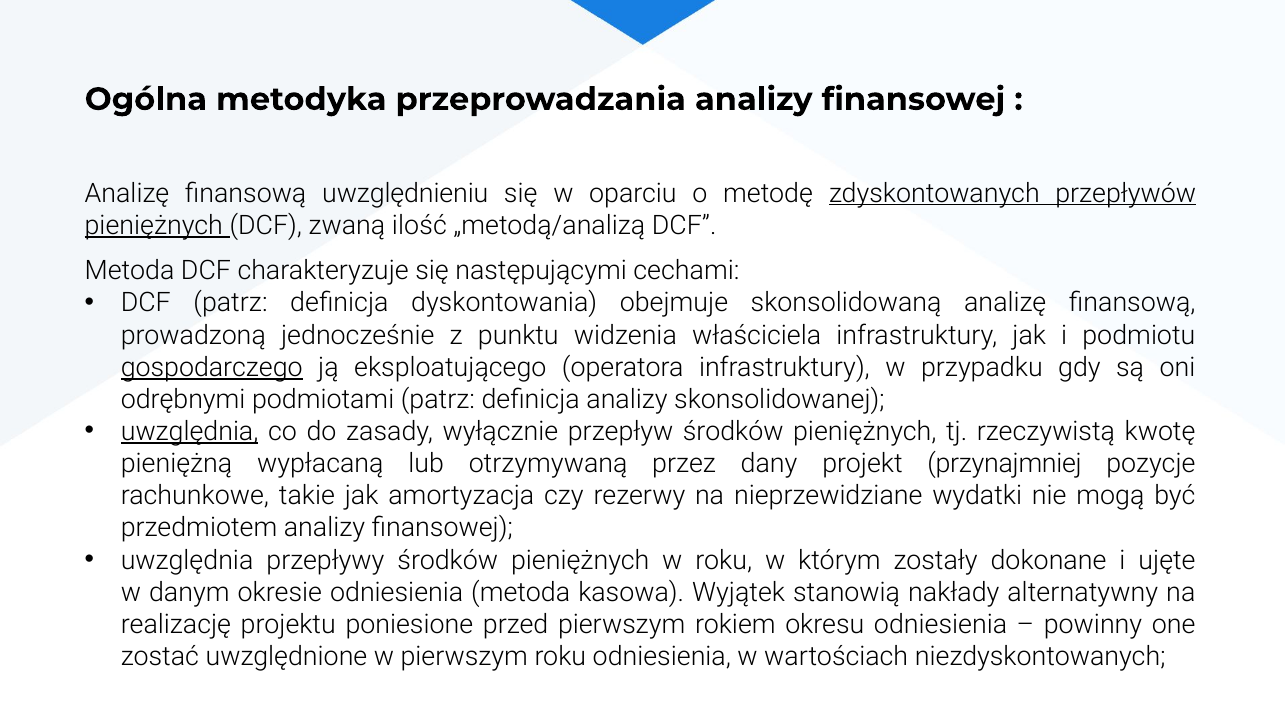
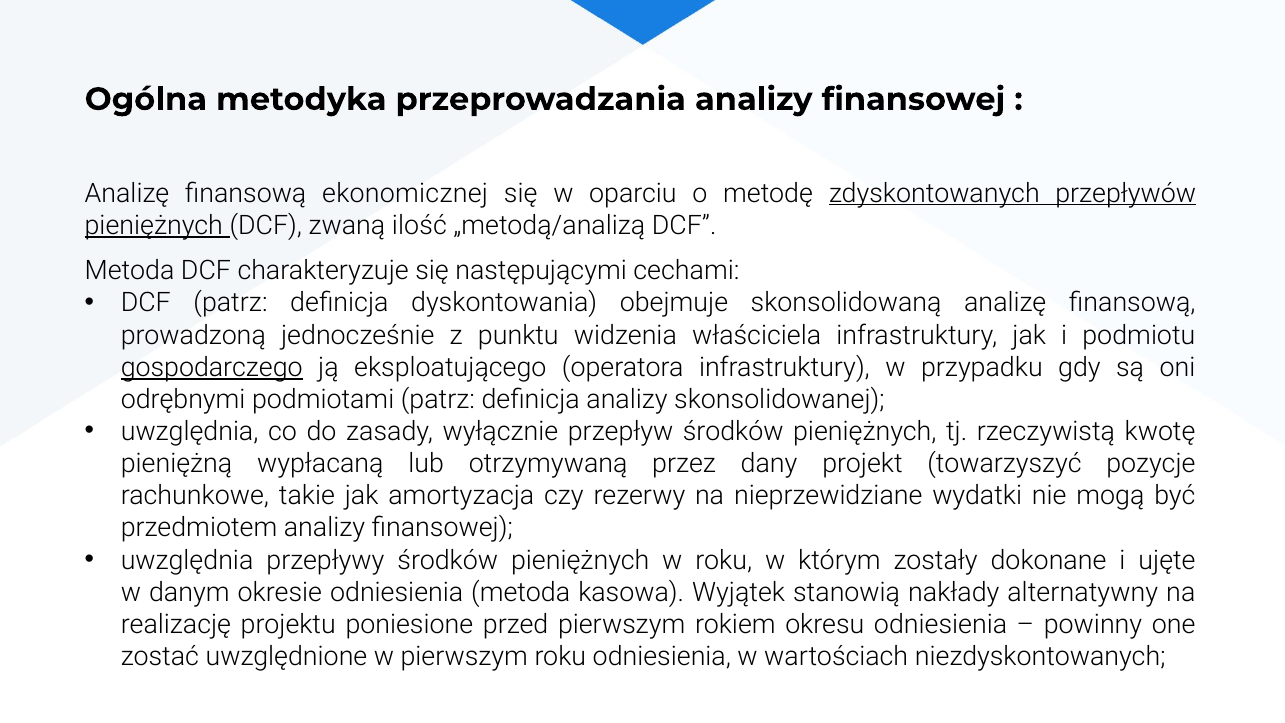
uwzględnieniu: uwzględnieniu -> ekonomicznej
uwzględnia at (190, 431) underline: present -> none
przynajmniej: przynajmniej -> towarzyszyć
